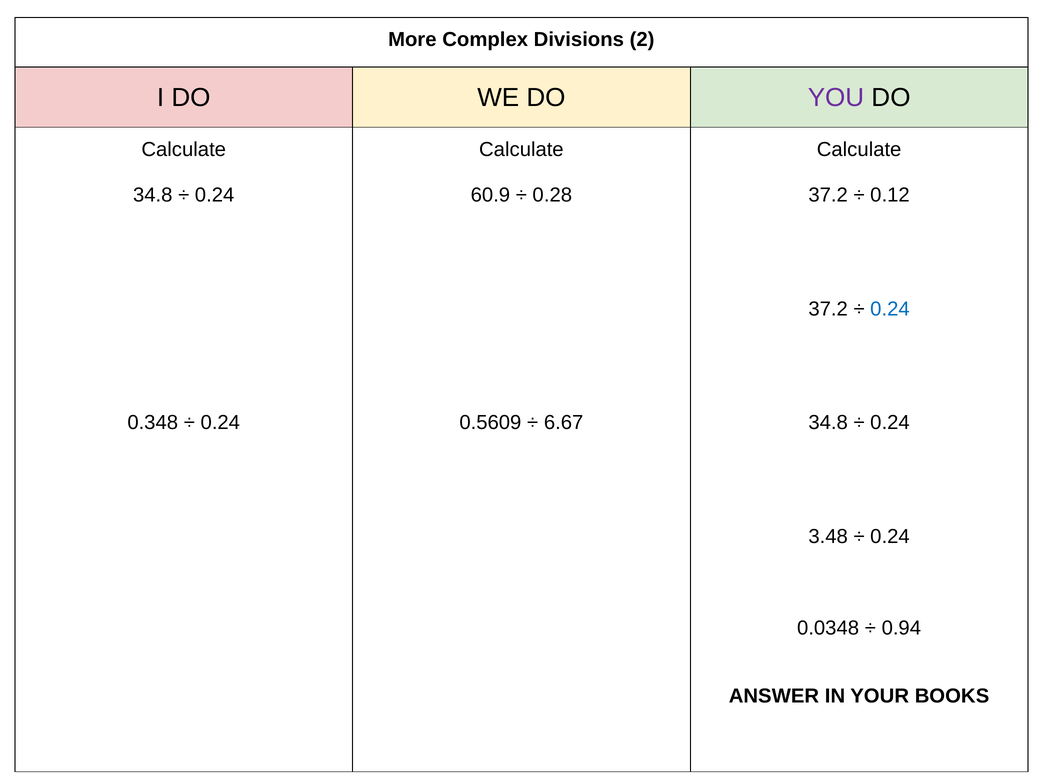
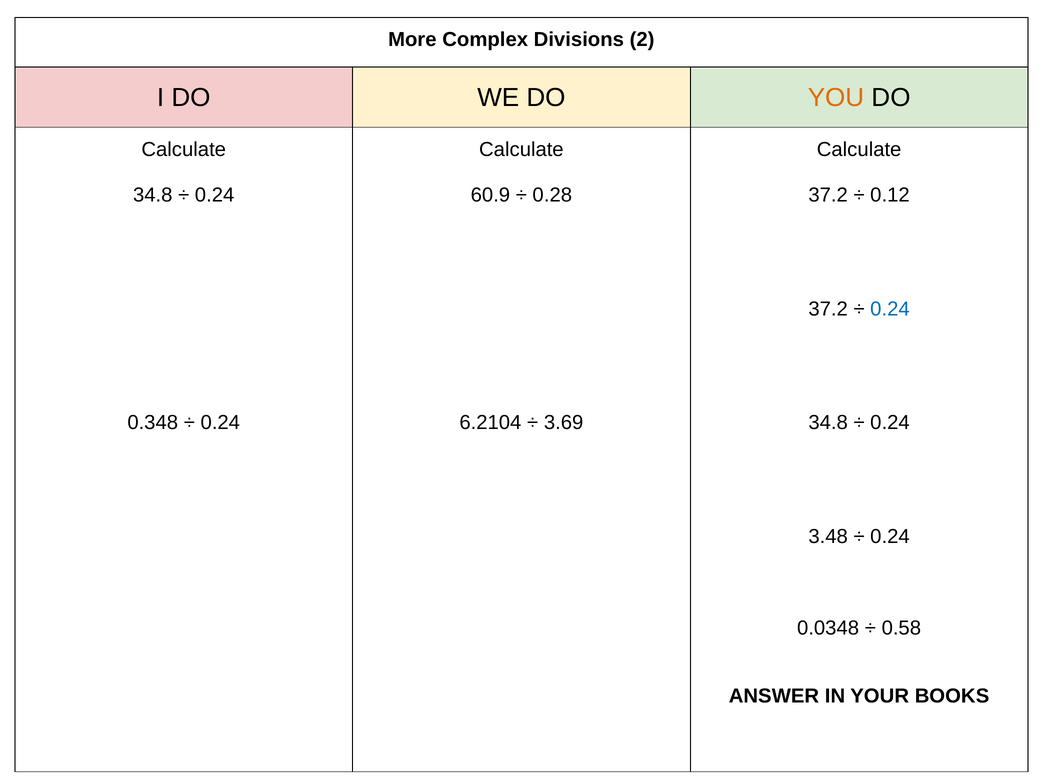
YOU colour: purple -> orange
0.5609: 0.5609 -> 6.2104
6.67: 6.67 -> 3.69
0.94: 0.94 -> 0.58
